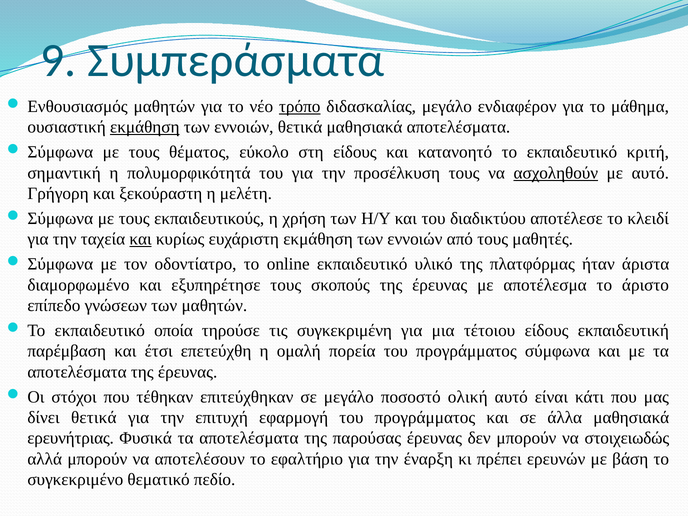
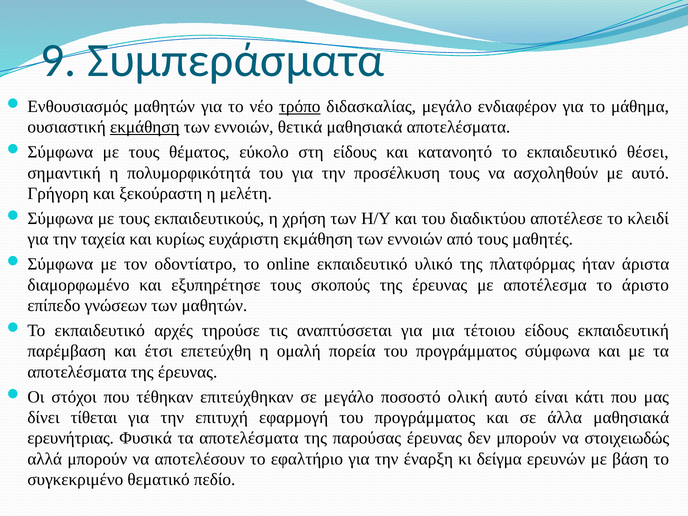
κριτή: κριτή -> θέσει
ασχοληθούν underline: present -> none
και at (141, 239) underline: present -> none
οποία: οποία -> αρχές
συγκεκριμένη: συγκεκριμένη -> αναπτύσσεται
δίνει θετικά: θετικά -> τίθεται
πρέπει: πρέπει -> δείγμα
